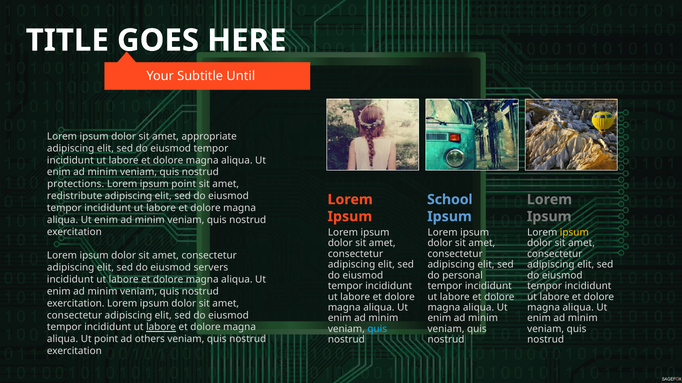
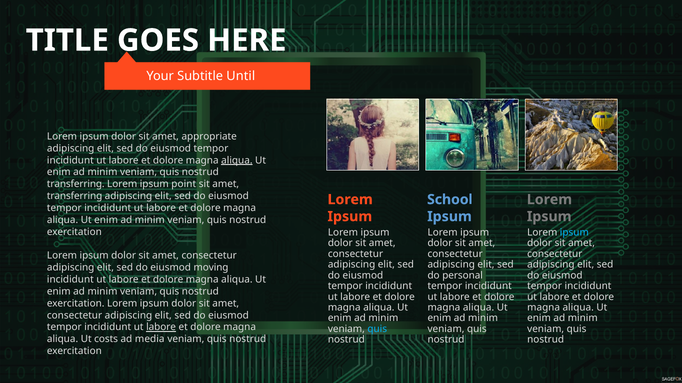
aliqua at (237, 161) underline: none -> present
protections at (76, 184): protections -> transferring
redistribute at (75, 196): redistribute -> transferring
ipsum at (574, 233) colour: yellow -> light blue
servers: servers -> moving
Ut point: point -> costs
others: others -> media
